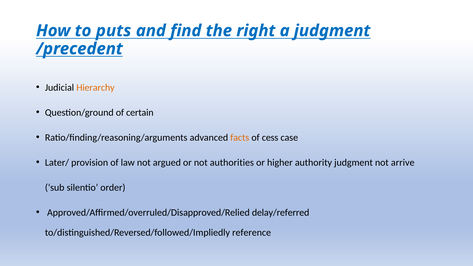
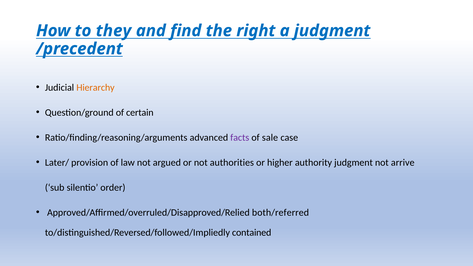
puts: puts -> they
facts colour: orange -> purple
cess: cess -> sale
delay/referred: delay/referred -> both/referred
reference: reference -> contained
